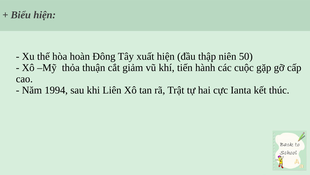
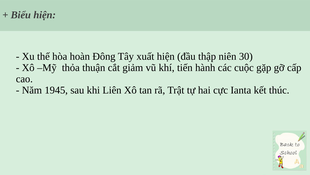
50: 50 -> 30
1994: 1994 -> 1945
